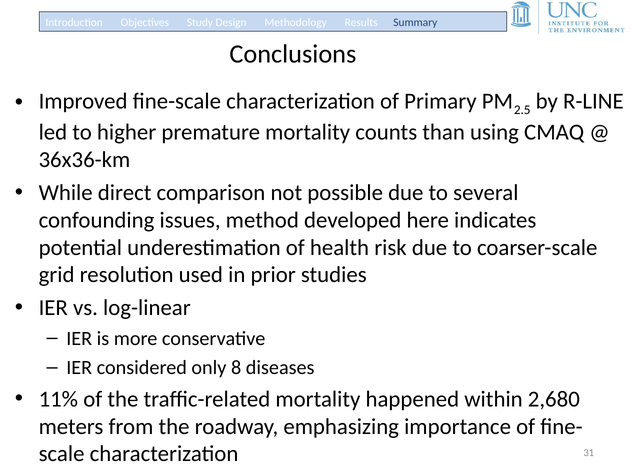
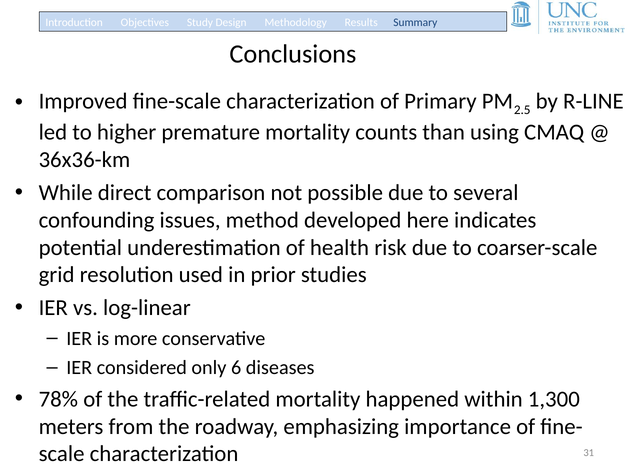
8: 8 -> 6
11%: 11% -> 78%
2,680: 2,680 -> 1,300
